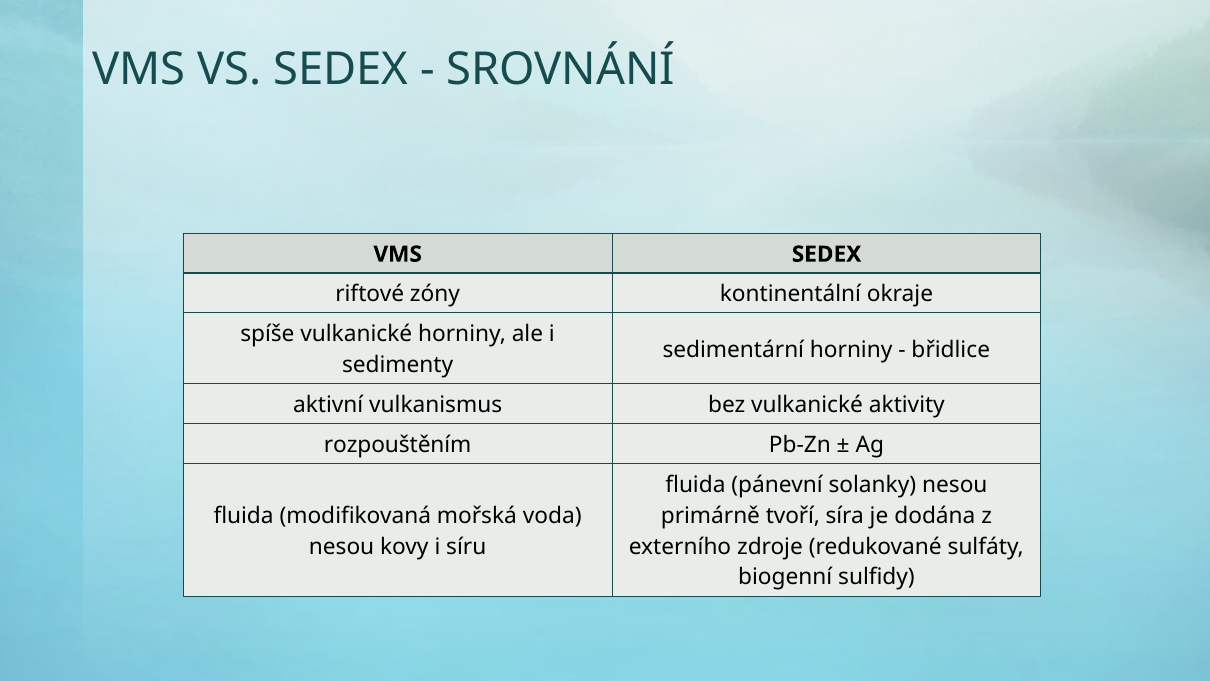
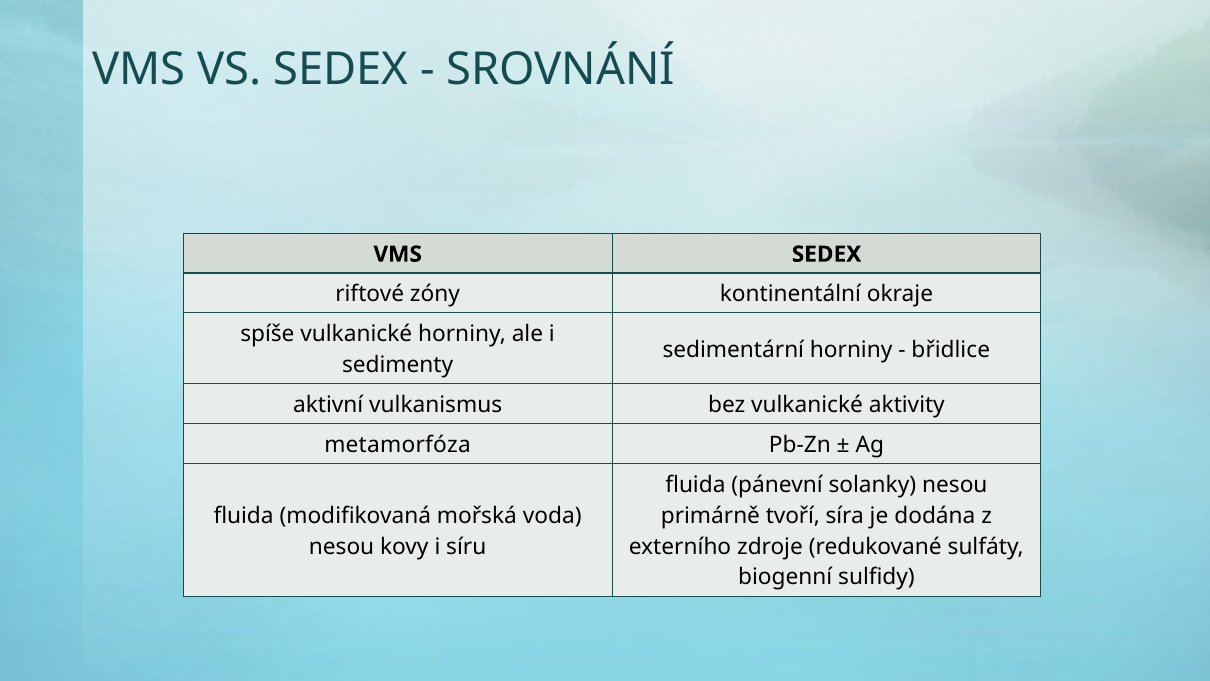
rozpouštěním: rozpouštěním -> metamorfóza
